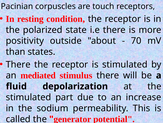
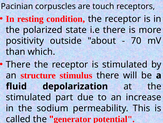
states: states -> which
mediated: mediated -> structure
